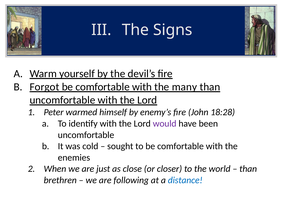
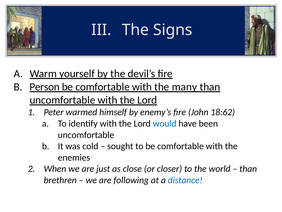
Forgot: Forgot -> Person
18:28: 18:28 -> 18:62
would colour: purple -> blue
